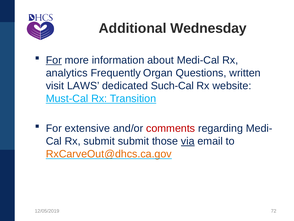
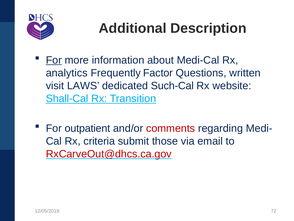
Wednesday: Wednesday -> Description
Organ: Organ -> Factor
Must-Cal: Must-Cal -> Shall-Cal
extensive: extensive -> outpatient
Rx submit: submit -> criteria
via underline: present -> none
RxCarveOut@dhcs.ca.gov colour: orange -> red
